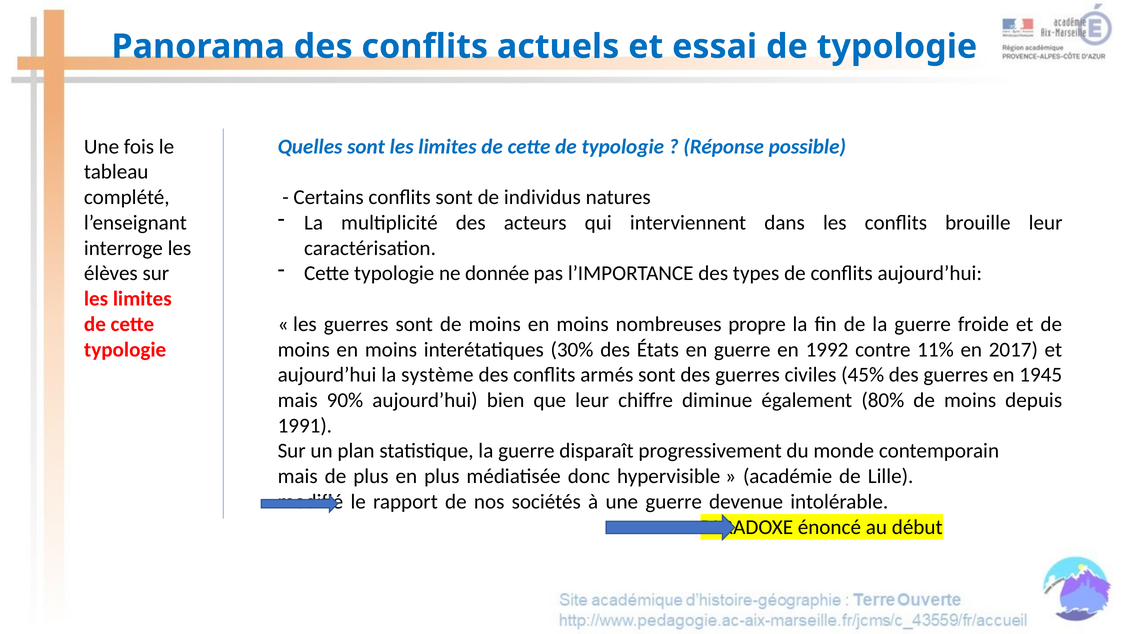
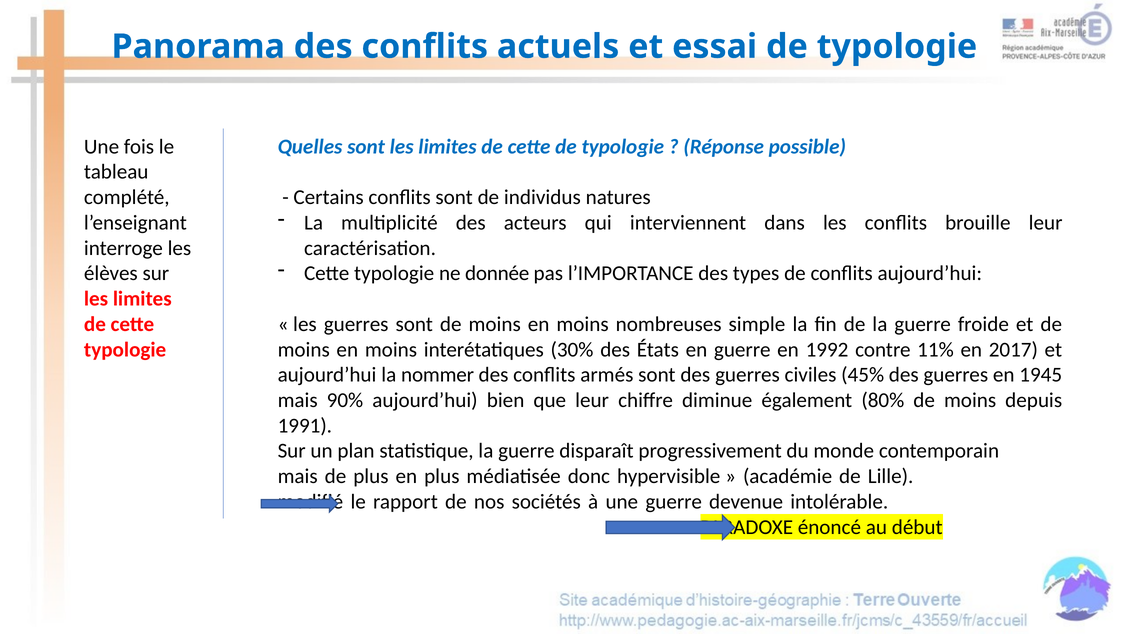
propre: propre -> simple
système: système -> nommer
